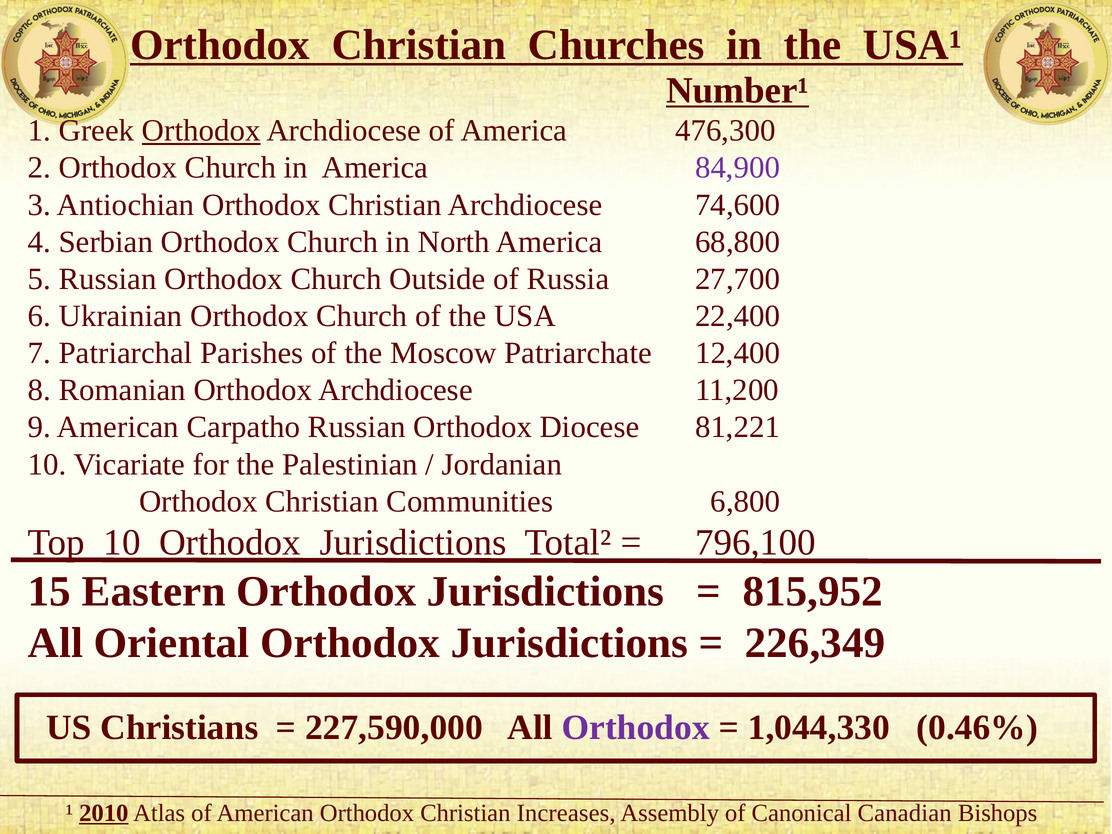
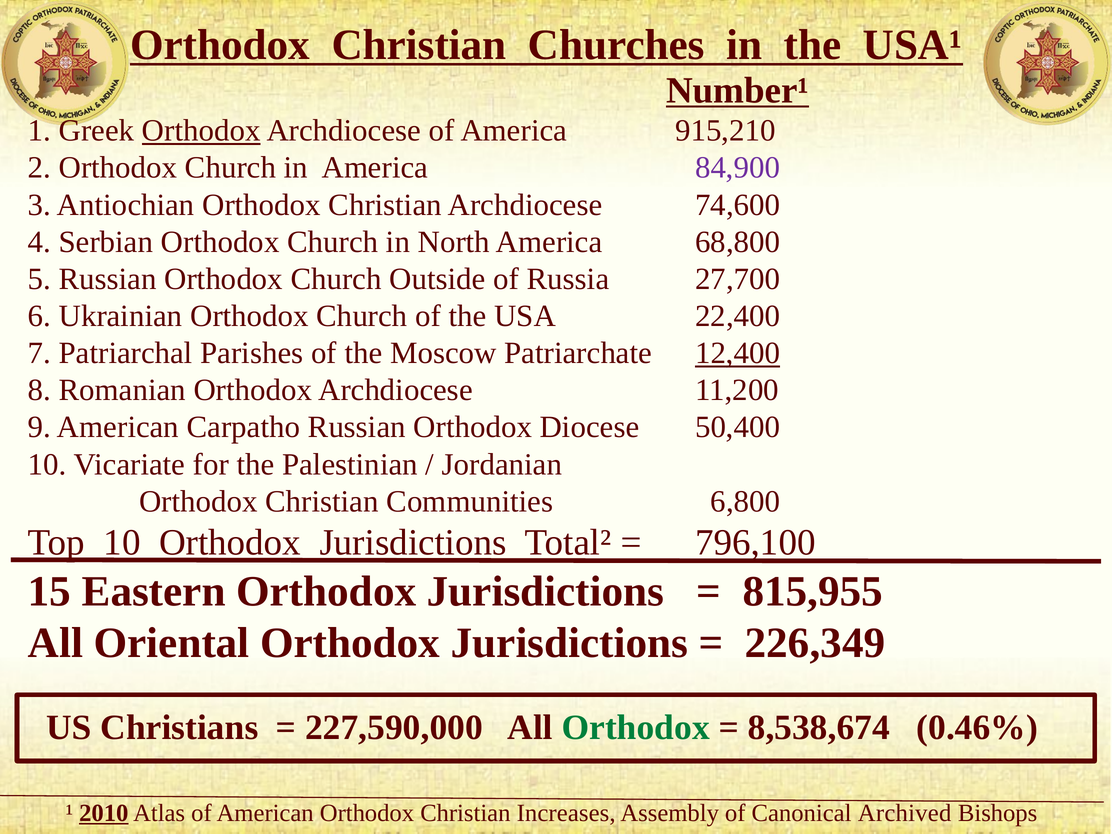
476,300: 476,300 -> 915,210
12,400 underline: none -> present
81,221: 81,221 -> 50,400
815,952: 815,952 -> 815,955
Orthodox at (636, 727) colour: purple -> green
1,044,330: 1,044,330 -> 8,538,674
Canadian: Canadian -> Archived
